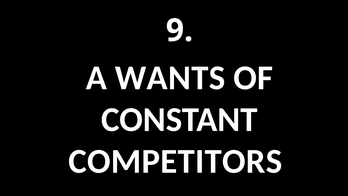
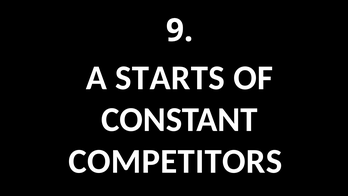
WANTS: WANTS -> STARTS
